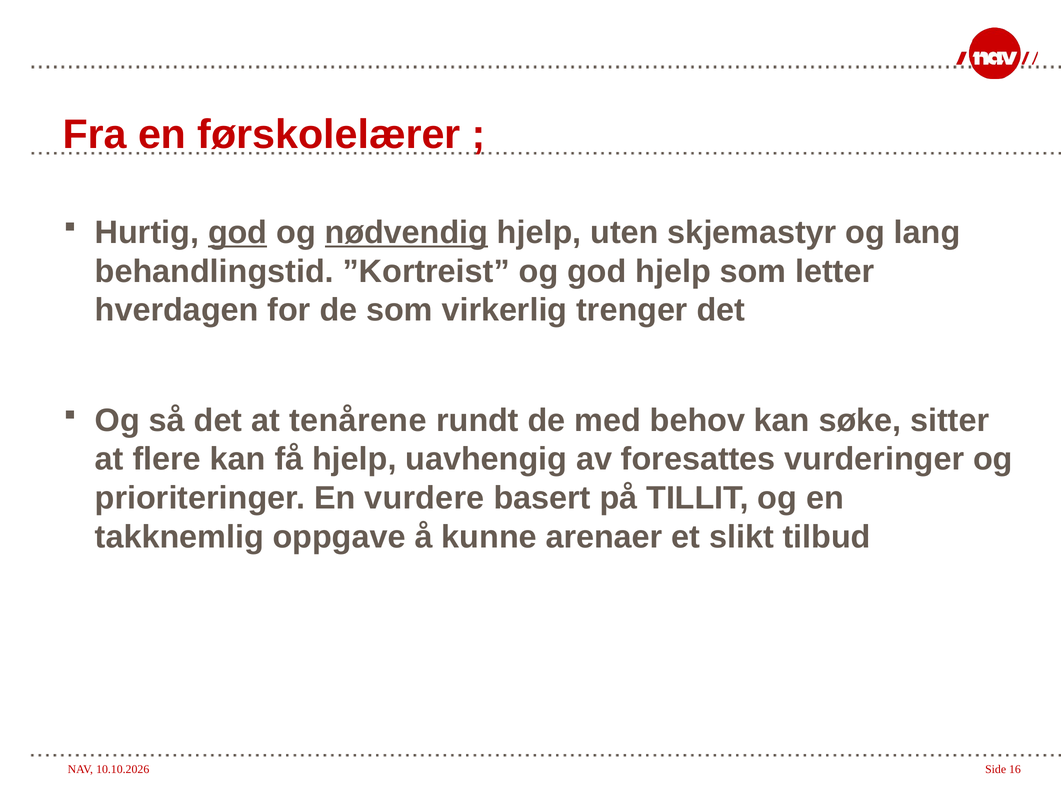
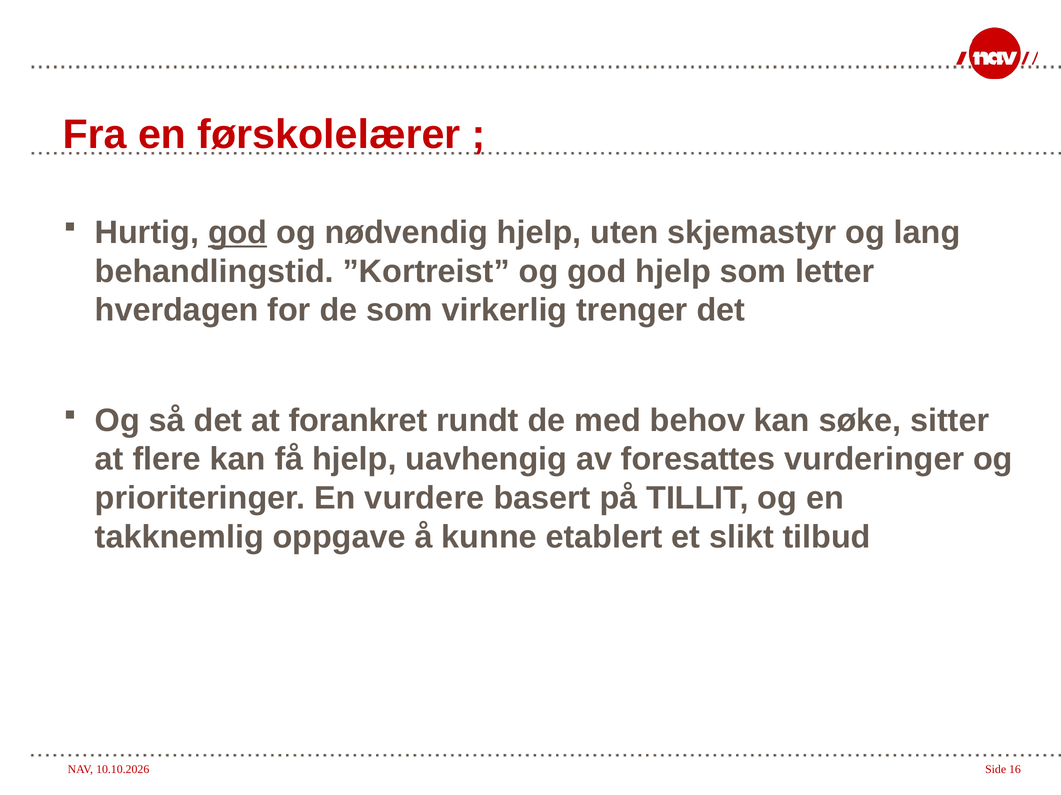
nødvendig underline: present -> none
tenårene: tenårene -> forankret
arenaer: arenaer -> etablert
